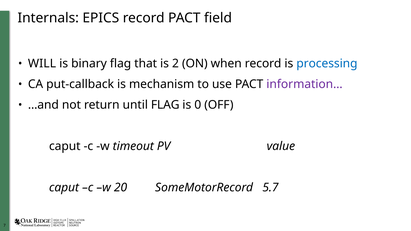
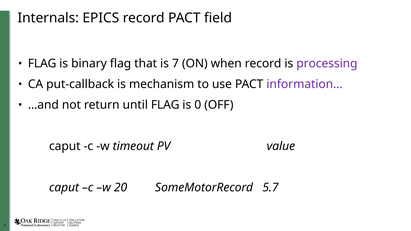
WILL at (42, 64): WILL -> FLAG
is 2: 2 -> 7
processing colour: blue -> purple
